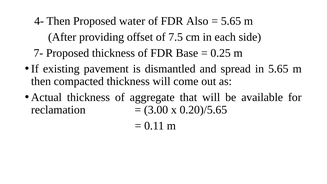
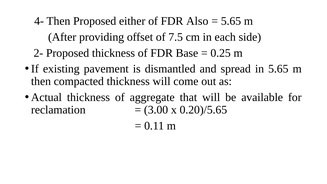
water: water -> either
7-: 7- -> 2-
